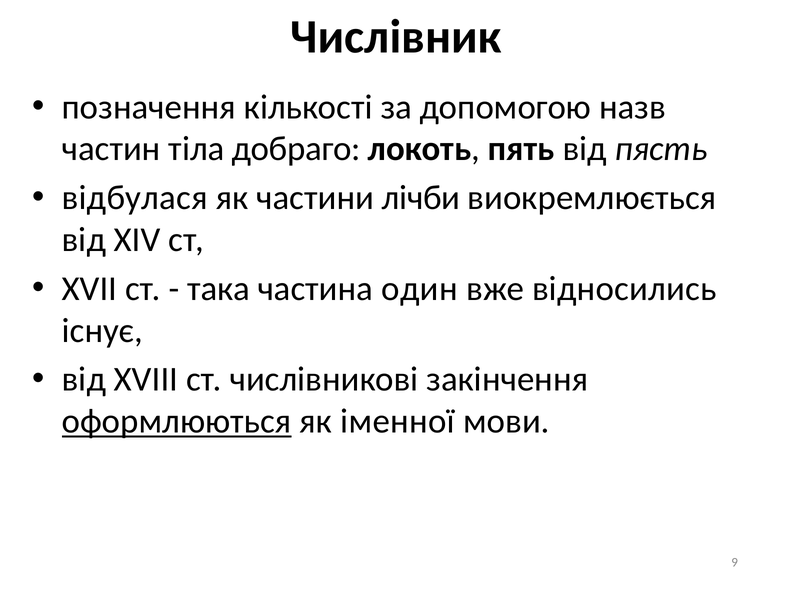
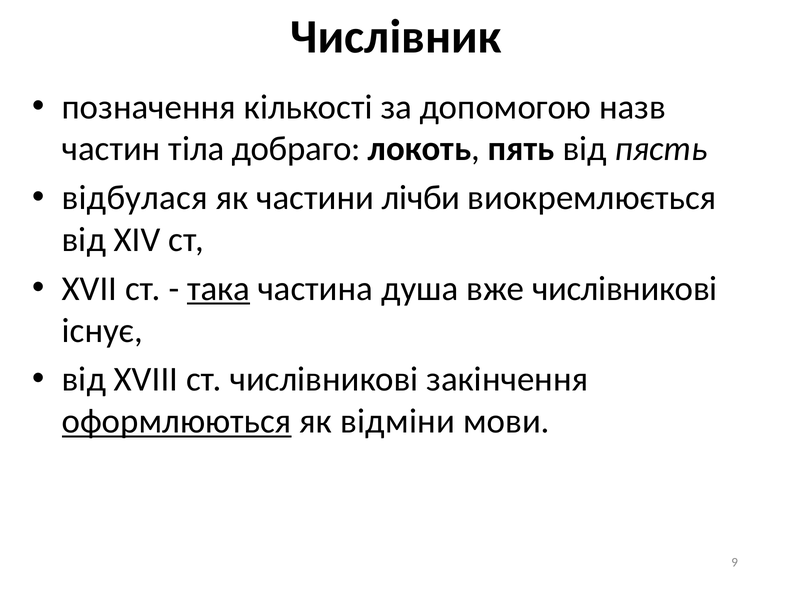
така underline: none -> present
один: один -> душа
вже відносились: відносились -> числівникові
іменної: іменної -> відміни
